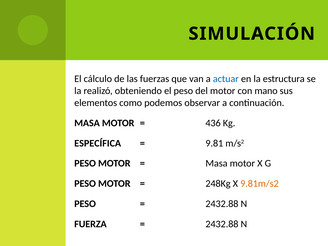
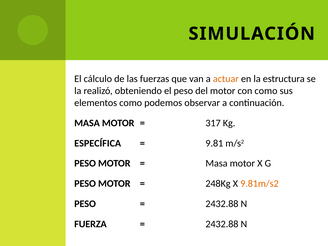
actuar colour: blue -> orange
con mano: mano -> como
436: 436 -> 317
